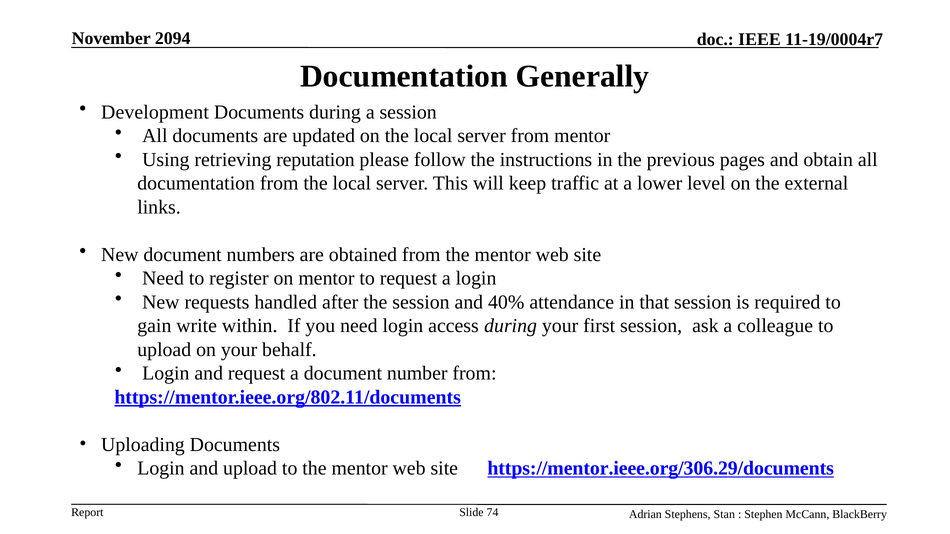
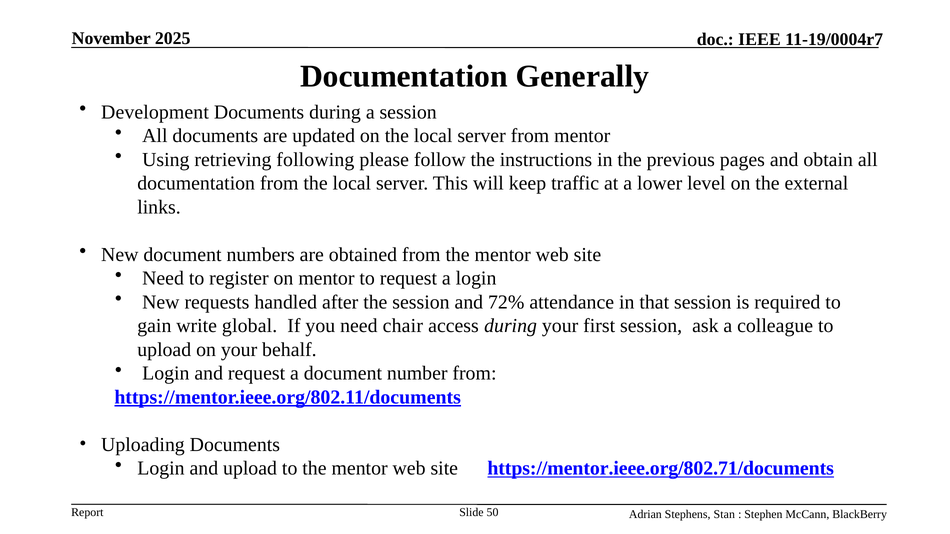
2094: 2094 -> 2025
reputation: reputation -> following
40%: 40% -> 72%
within: within -> global
need login: login -> chair
https://mentor.ieee.org/306.29/documents: https://mentor.ieee.org/306.29/documents -> https://mentor.ieee.org/802.71/documents
74: 74 -> 50
